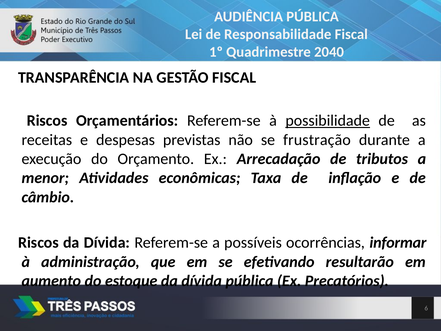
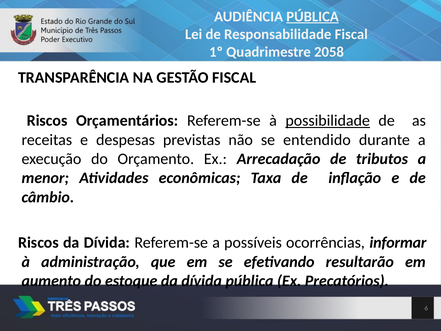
PÚBLICA at (313, 17) underline: none -> present
2040: 2040 -> 2058
frustração: frustração -> entendido
